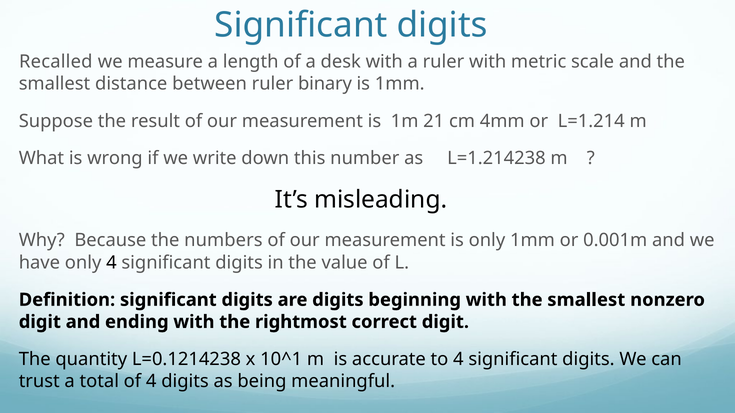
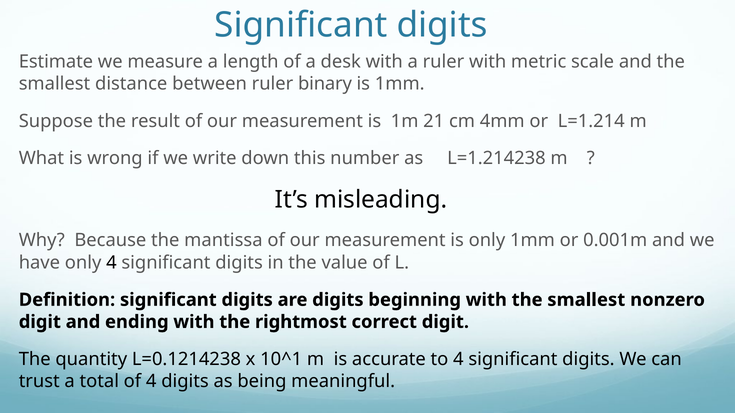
Recalled: Recalled -> Estimate
numbers: numbers -> mantissa
